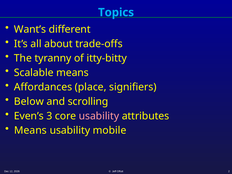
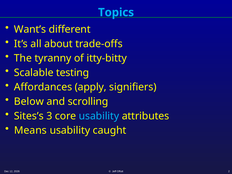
Scalable means: means -> testing
place: place -> apply
Even’s: Even’s -> Sites’s
usability at (99, 116) colour: pink -> light blue
mobile: mobile -> caught
